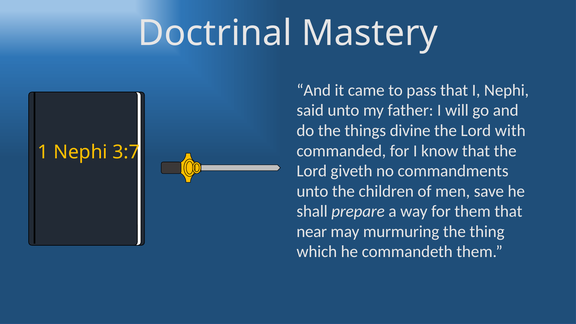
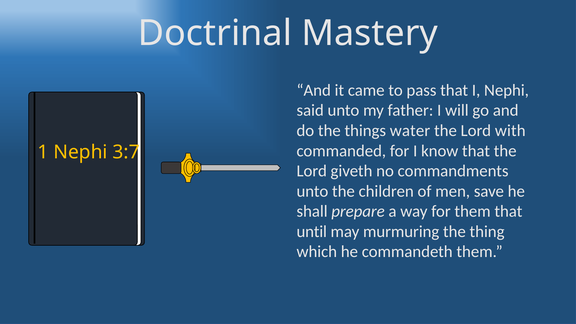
divine: divine -> water
near: near -> until
